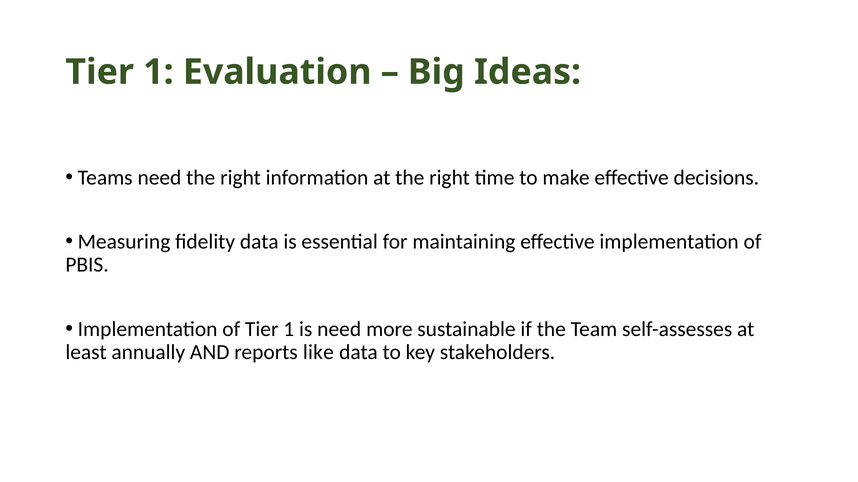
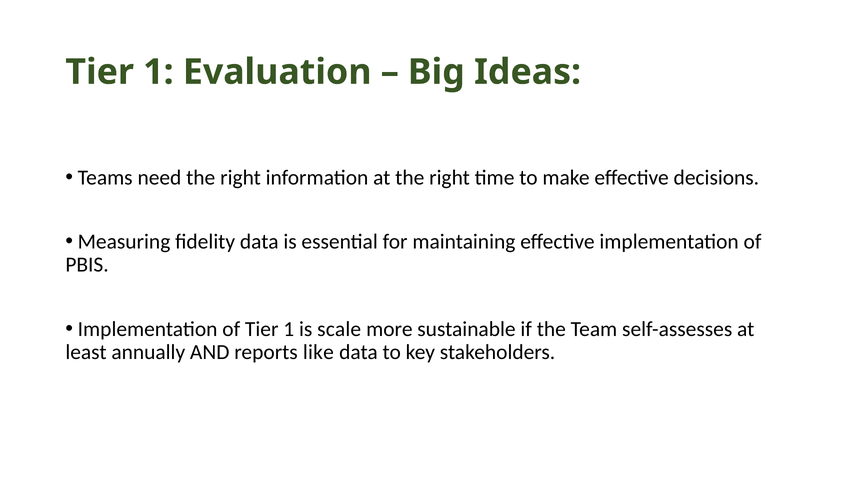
is need: need -> scale
